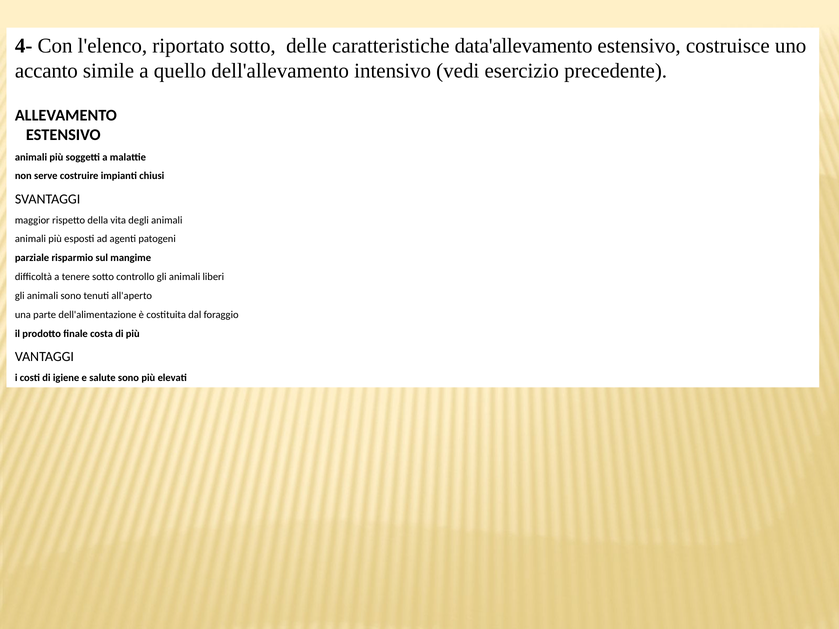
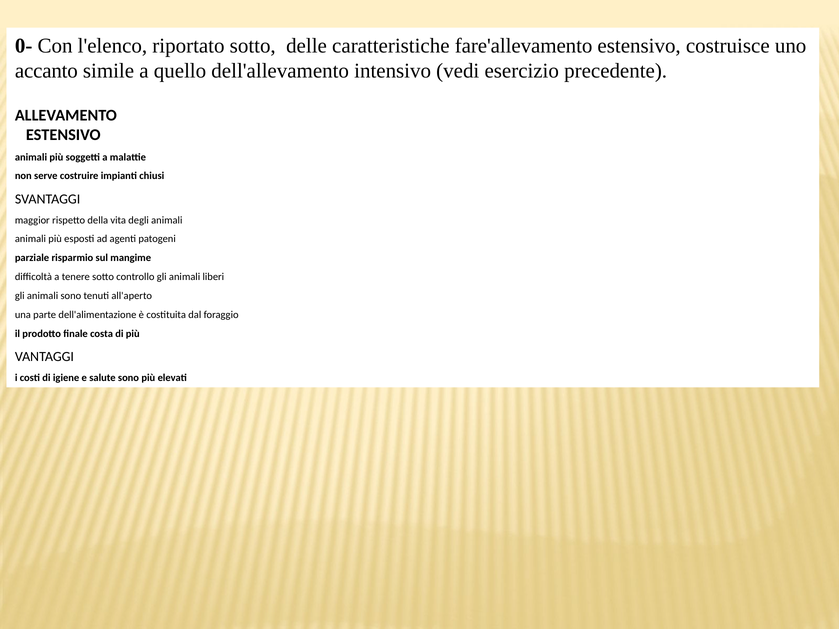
4-: 4- -> 0-
data'allevamento: data'allevamento -> fare'allevamento
